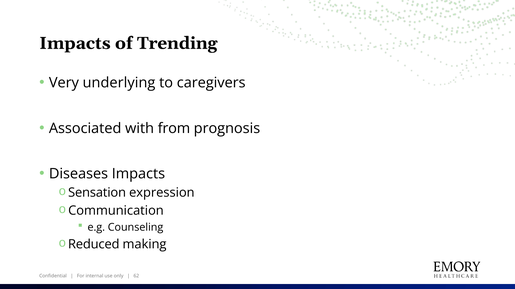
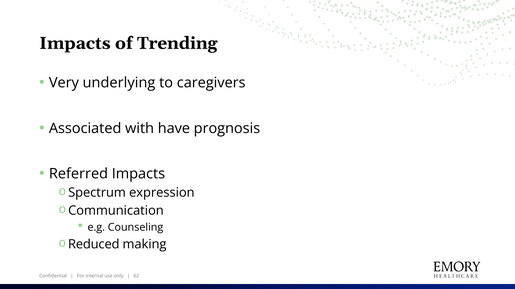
from: from -> have
Diseases: Diseases -> Referred
Sensation: Sensation -> Spectrum
